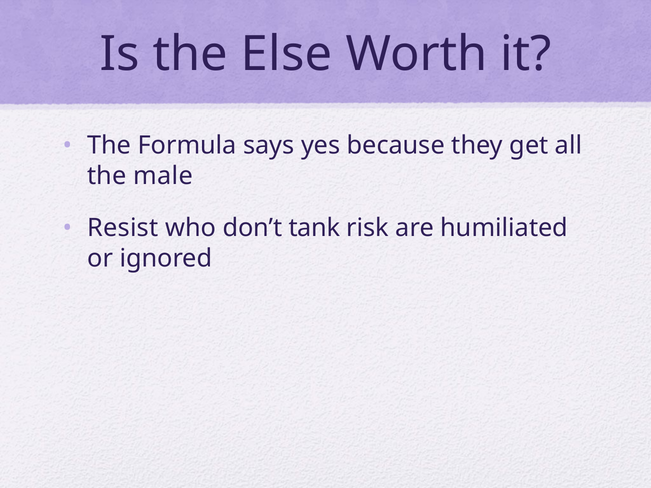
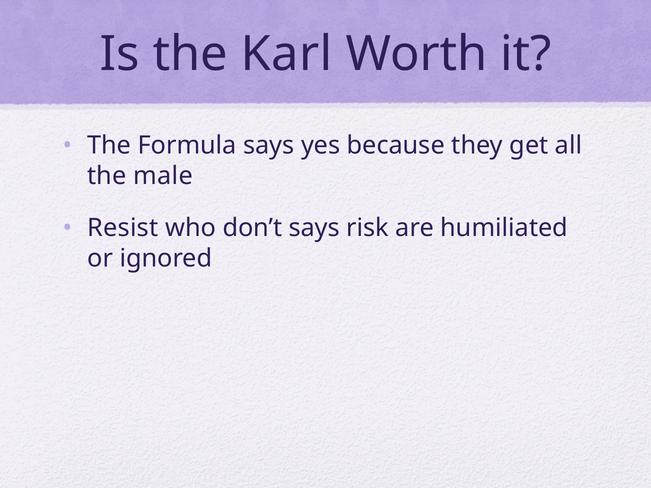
Else: Else -> Karl
don’t tank: tank -> says
